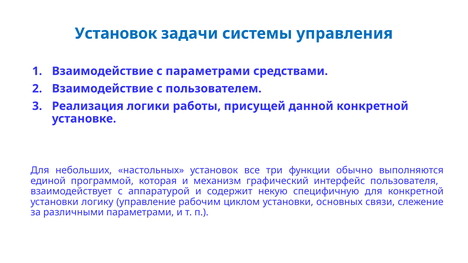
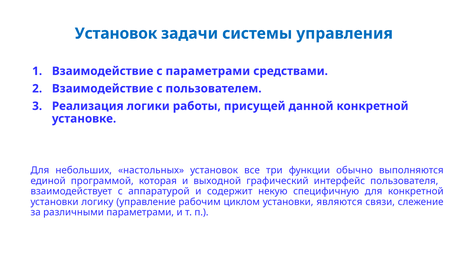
механизм: механизм -> выходной
основных: основных -> являются
